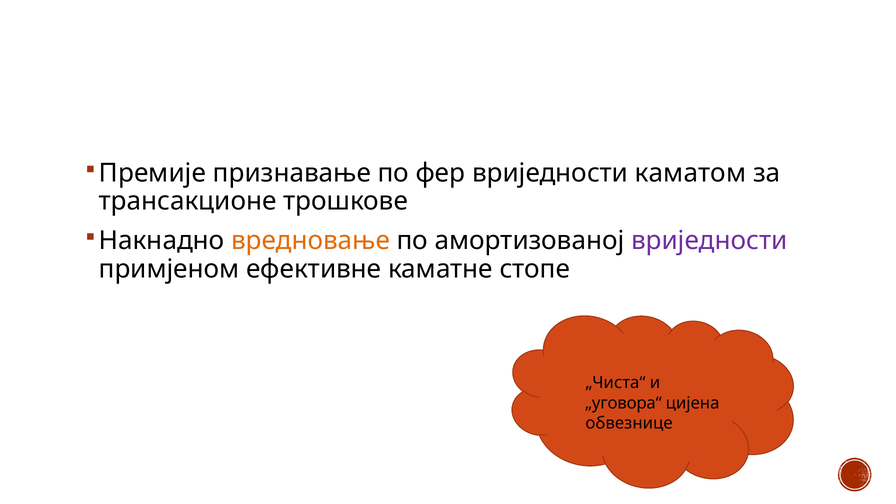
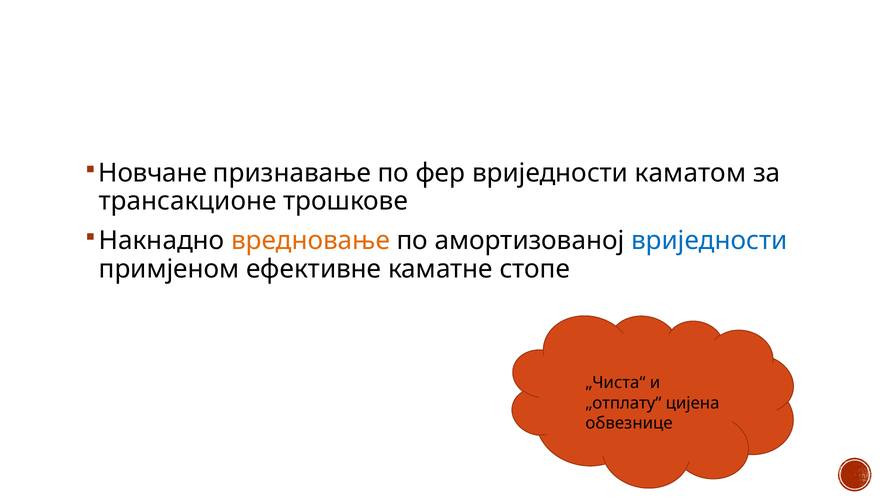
Премије: Премије -> Новчане
вриједности at (709, 241) colour: purple -> blue
„уговора“: „уговора“ -> „отплату“
